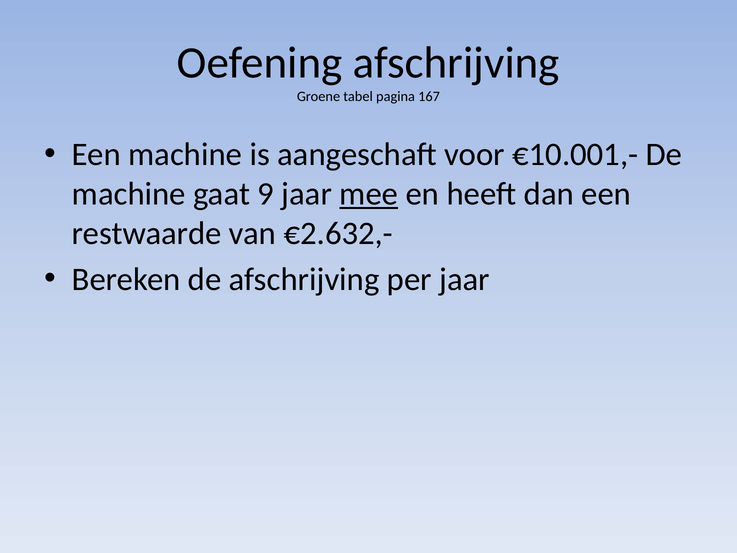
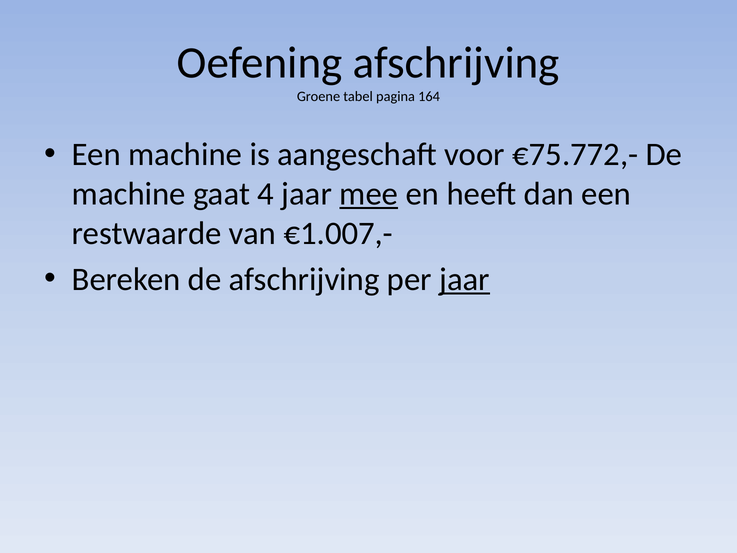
167: 167 -> 164
€10.001,-: €10.001,- -> €75.772,-
9: 9 -> 4
€2.632,-: €2.632,- -> €1.007,-
jaar at (465, 279) underline: none -> present
